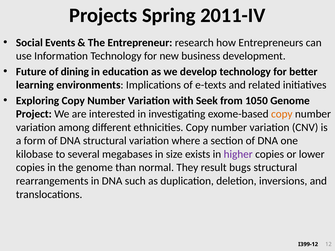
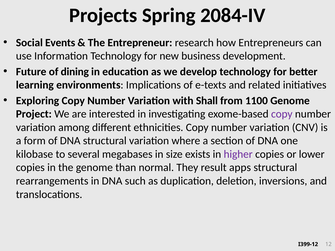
2011-IV: 2011-IV -> 2084-IV
Seek: Seek -> Shall
1050: 1050 -> 1100
copy at (282, 114) colour: orange -> purple
bugs: bugs -> apps
